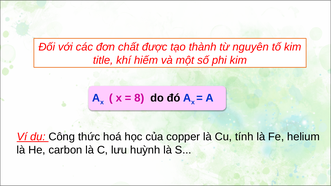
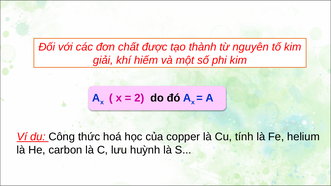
title: title -> giải
8: 8 -> 2
